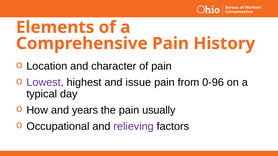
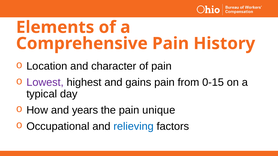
issue: issue -> gains
0-96: 0-96 -> 0-15
usually: usually -> unique
relieving colour: purple -> blue
